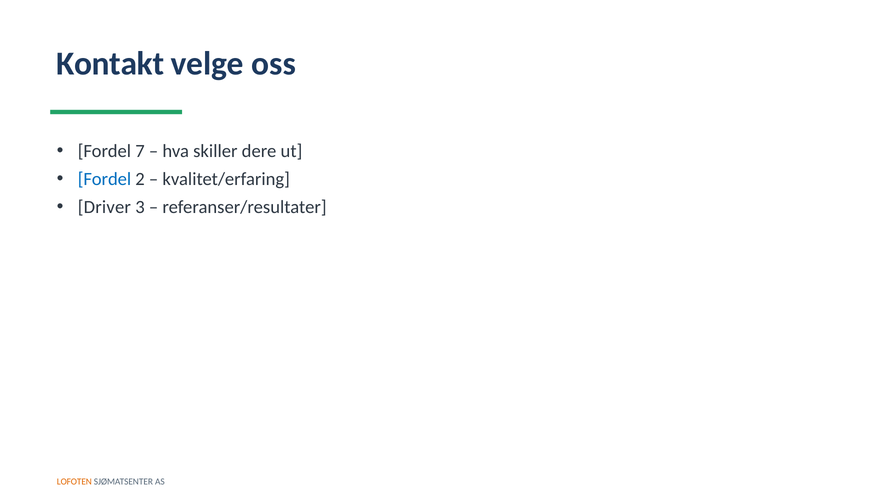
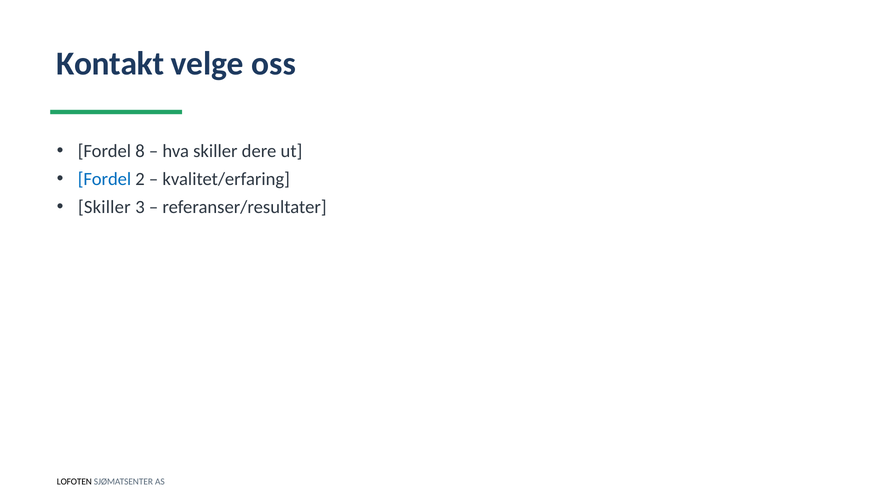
7: 7 -> 8
Driver at (104, 207): Driver -> Skiller
LOFOTEN colour: orange -> black
